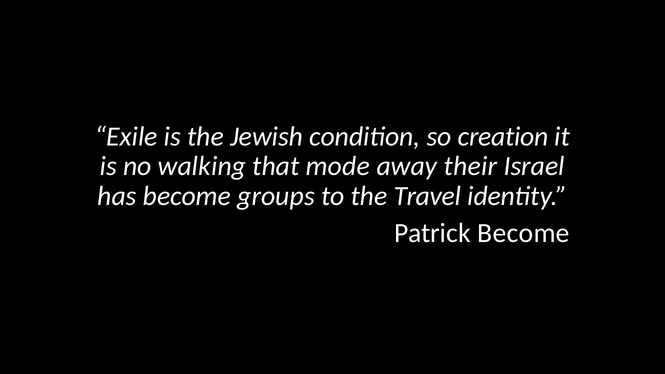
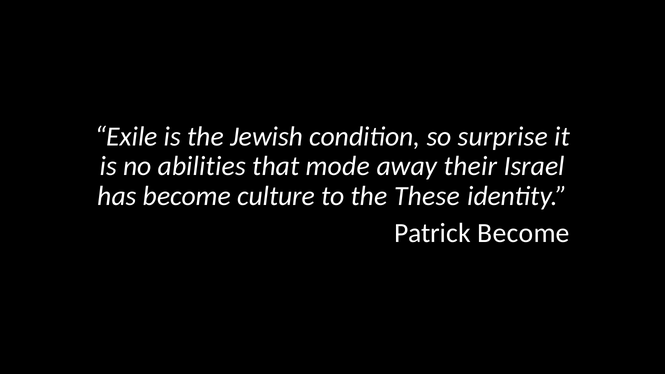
creation: creation -> surprise
walking: walking -> abilities
groups: groups -> culture
Travel: Travel -> These
